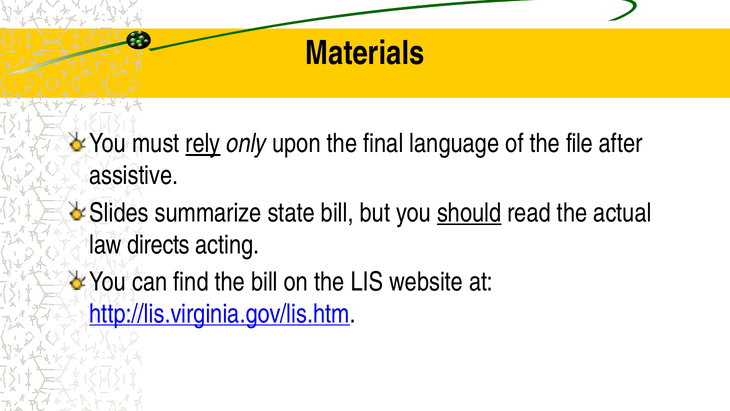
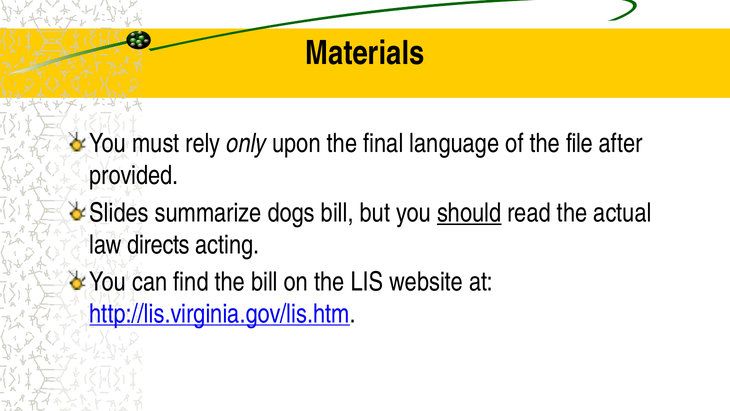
rely underline: present -> none
assistive: assistive -> provided
state: state -> dogs
